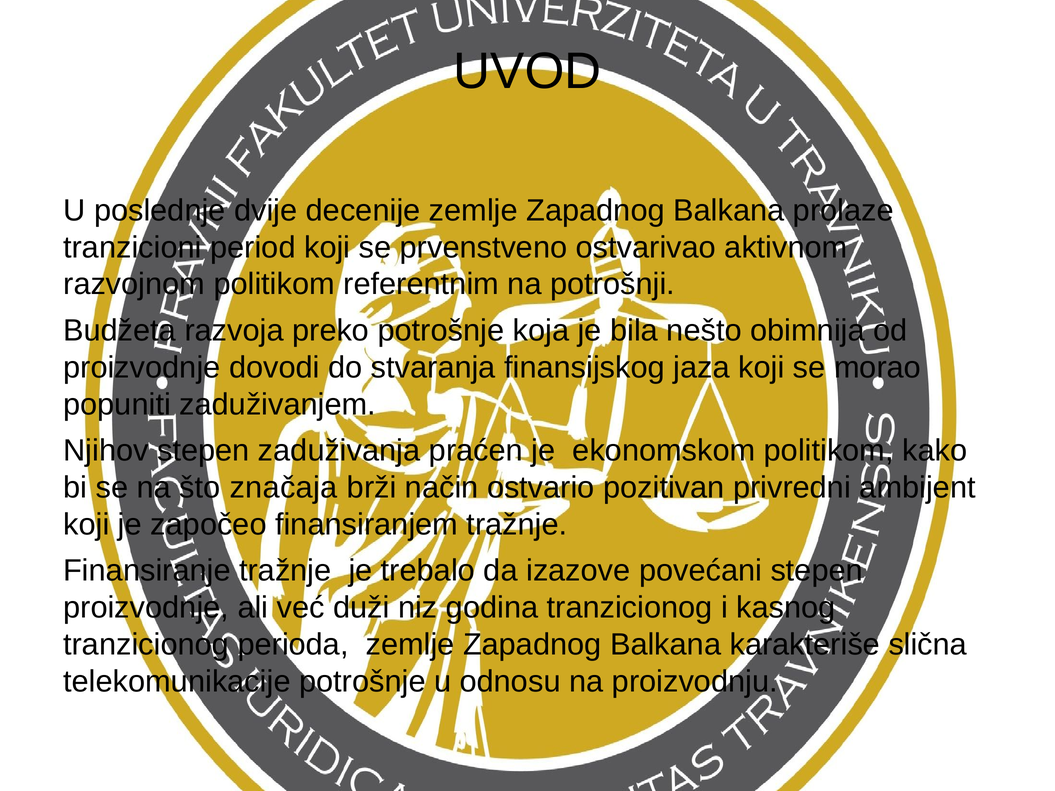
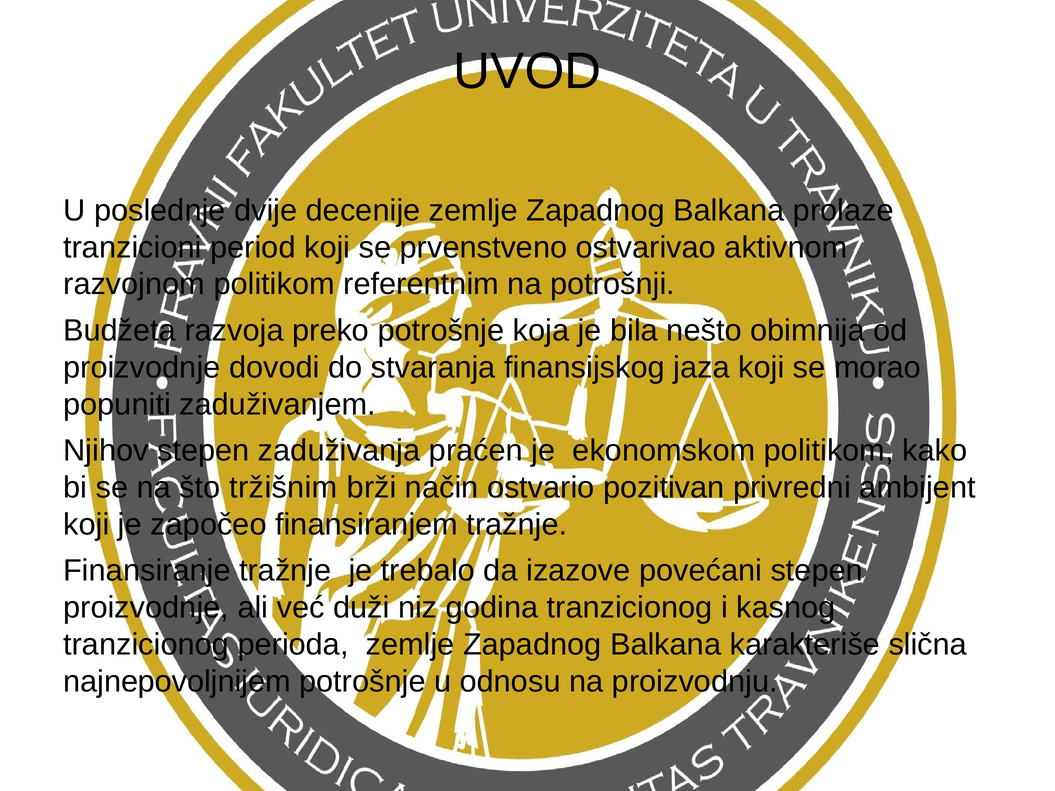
značaja: značaja -> tržišnim
telekomunikacije: telekomunikacije -> najnepovoljnijem
